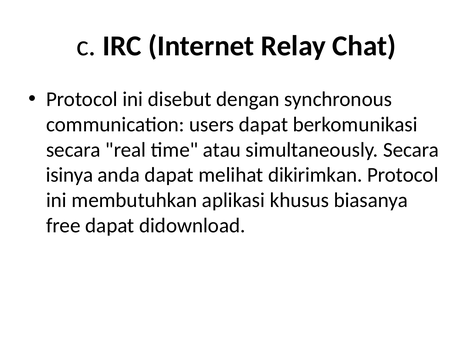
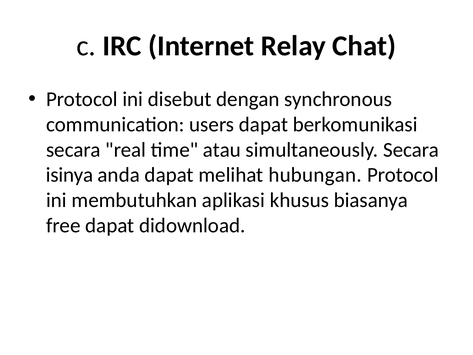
dikirimkan: dikirimkan -> hubungan
